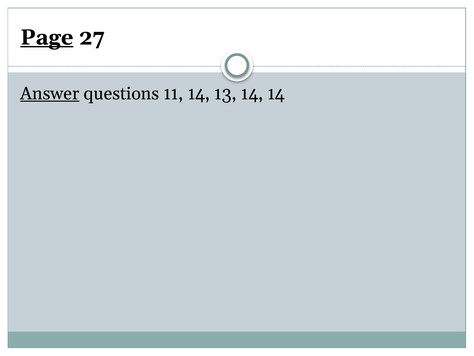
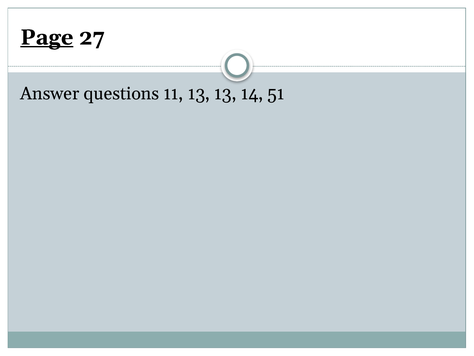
Answer underline: present -> none
11 14: 14 -> 13
14 14: 14 -> 51
